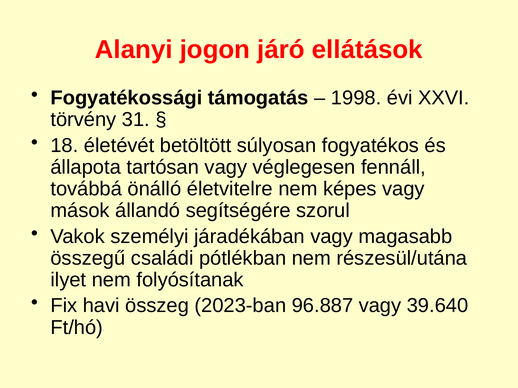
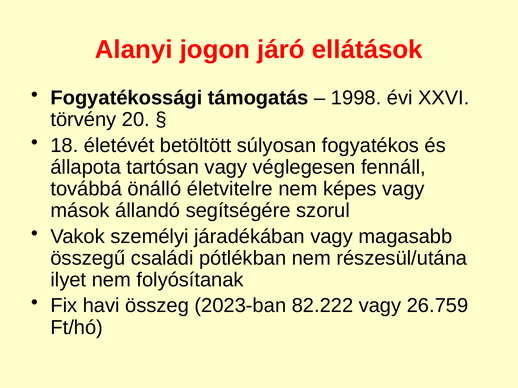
31: 31 -> 20
96.887: 96.887 -> 82.222
39.640: 39.640 -> 26.759
